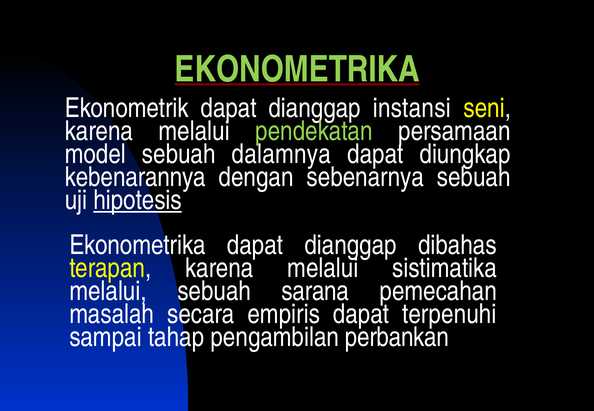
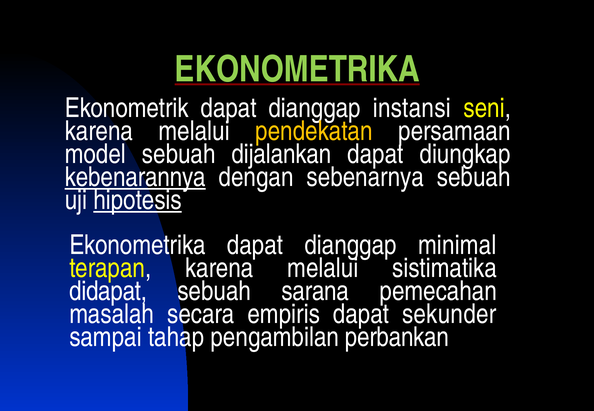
pendekatan colour: light green -> yellow
dalamnya: dalamnya -> dijalankan
kebenarannya underline: none -> present
dibahas: dibahas -> minimal
melalui at (108, 291): melalui -> didapat
terpenuhi: terpenuhi -> sekunder
